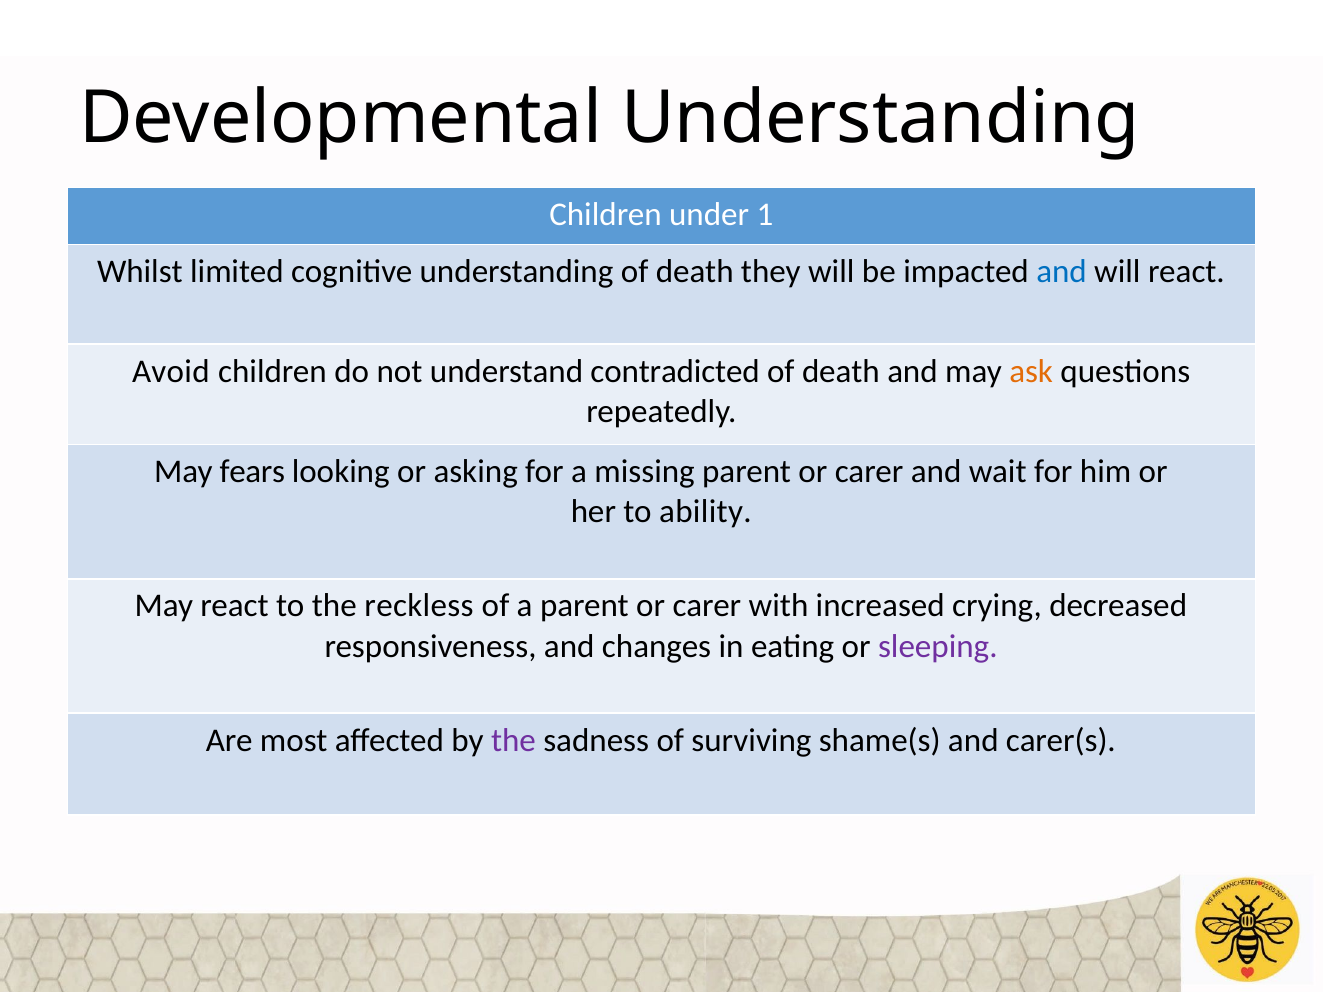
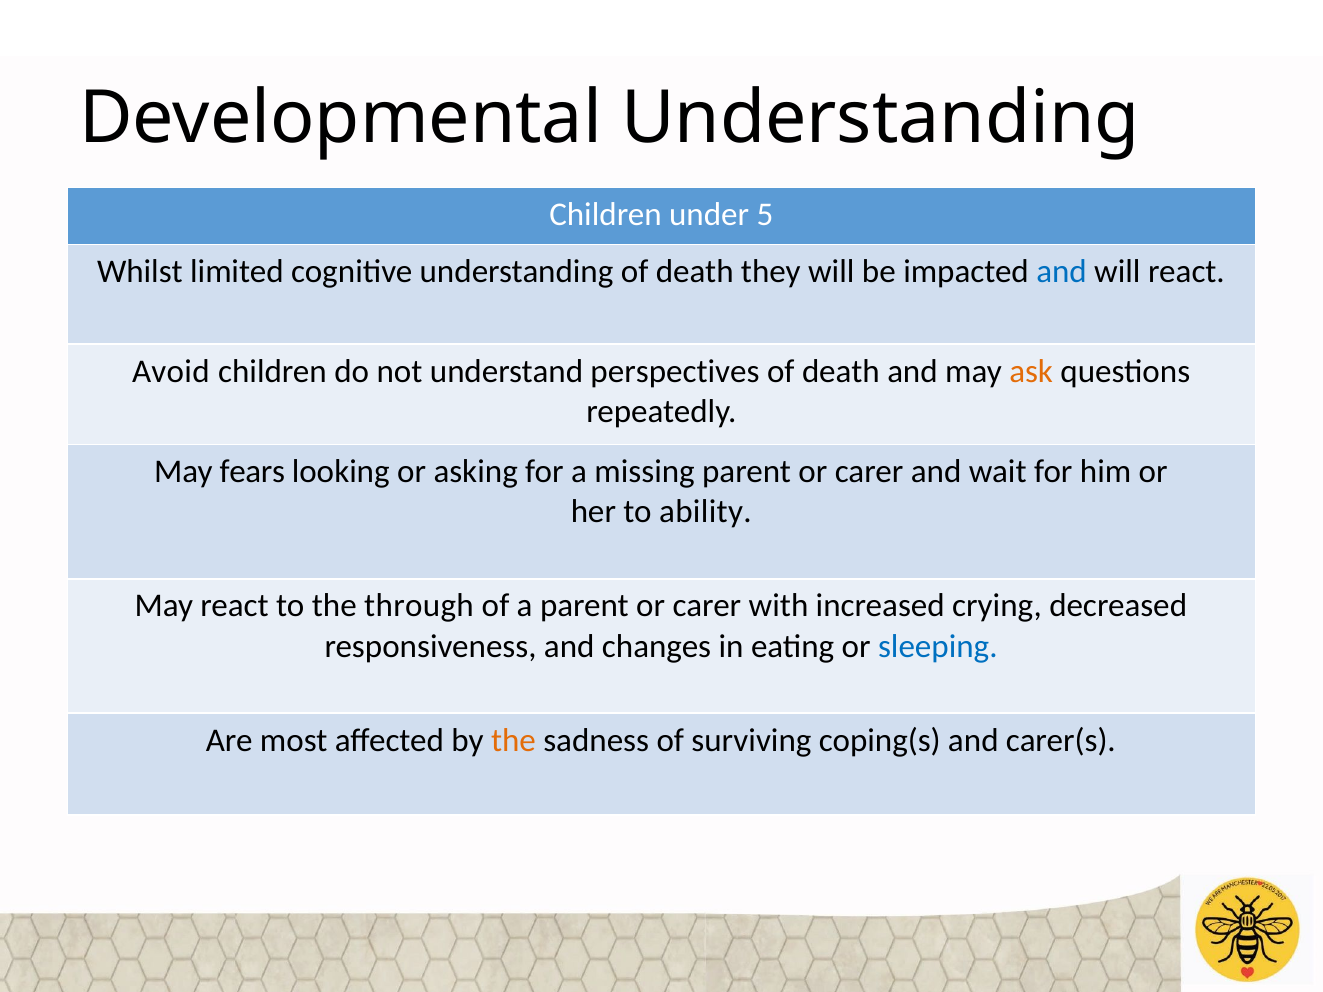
1: 1 -> 5
contradicted: contradicted -> perspectives
reckless: reckless -> through
sleeping colour: purple -> blue
the at (513, 741) colour: purple -> orange
shame(s: shame(s -> coping(s
